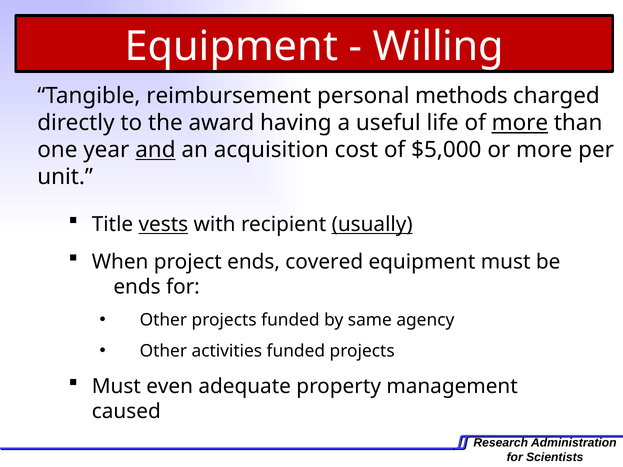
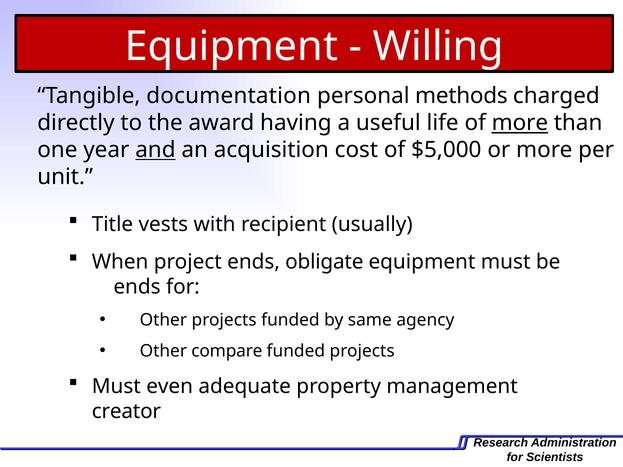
reimbursement: reimbursement -> documentation
vests underline: present -> none
usually underline: present -> none
covered: covered -> obligate
activities: activities -> compare
caused: caused -> creator
